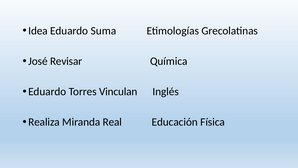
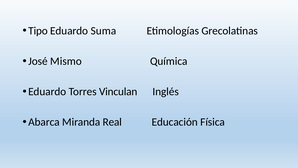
Idea: Idea -> Tipo
Revisar: Revisar -> Mismo
Realiza: Realiza -> Abarca
